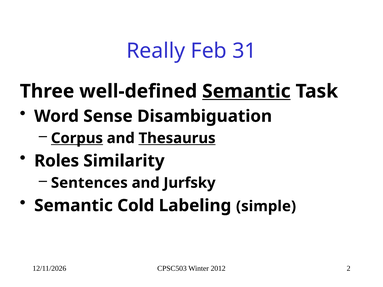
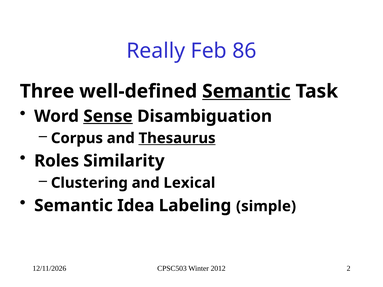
31: 31 -> 86
Sense underline: none -> present
Corpus underline: present -> none
Sentences: Sentences -> Clustering
Jurfsky: Jurfsky -> Lexical
Cold: Cold -> Idea
